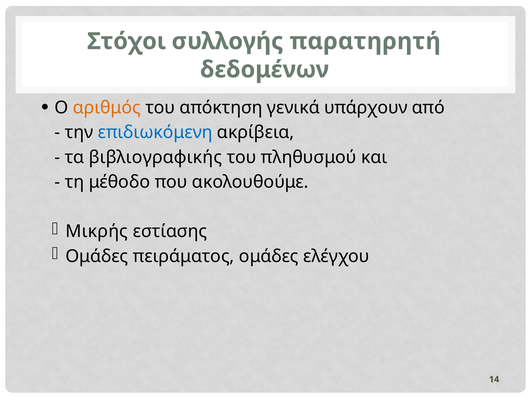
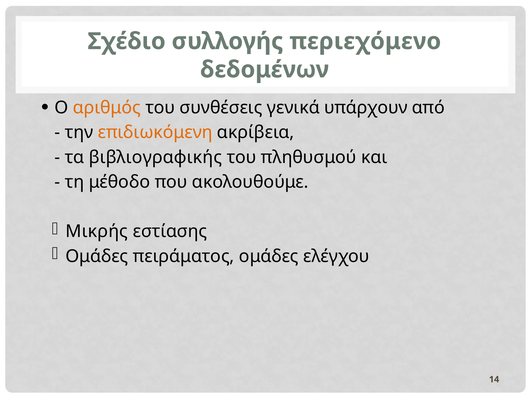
Στόχοι: Στόχοι -> Σχέδιο
παρατηρητή: παρατηρητή -> περιεχόμενο
απόκτηση: απόκτηση -> συνθέσεις
επιδιωκόμενη colour: blue -> orange
